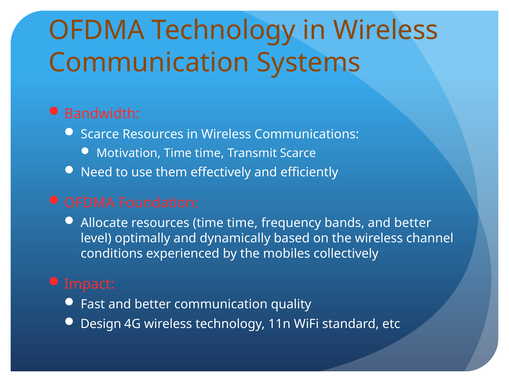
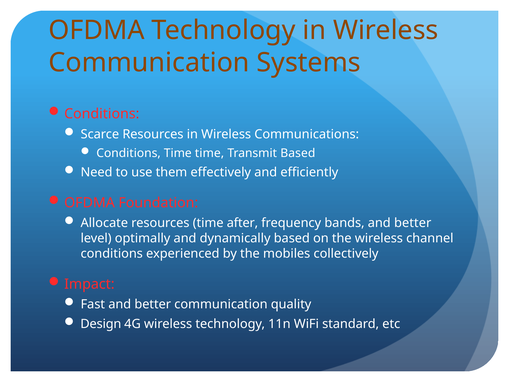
Bandwidth at (102, 114): Bandwidth -> Conditions
Motivation at (129, 153): Motivation -> Conditions
Transmit Scarce: Scarce -> Based
resources time time: time -> after
